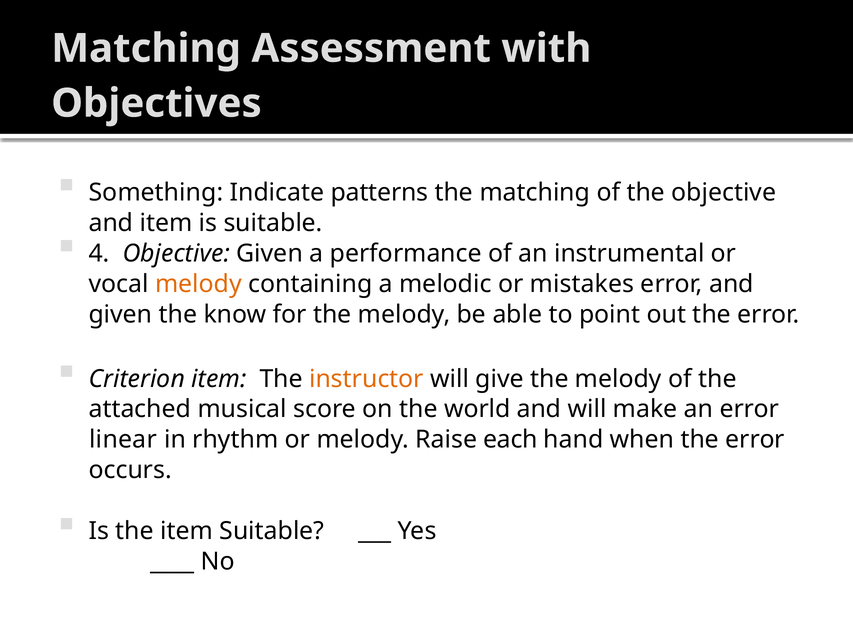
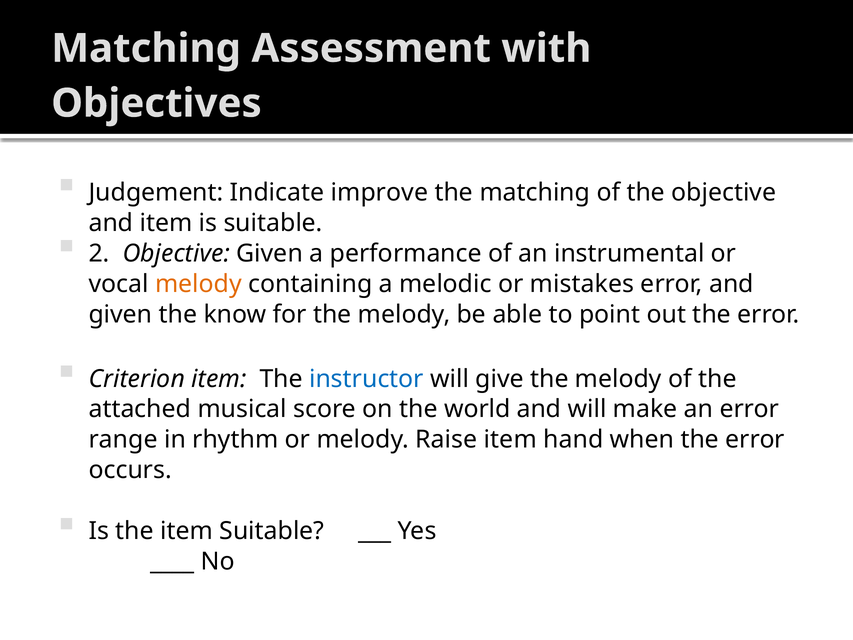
Something: Something -> Judgement
patterns: patterns -> improve
4: 4 -> 2
instructor colour: orange -> blue
linear: linear -> range
Raise each: each -> item
